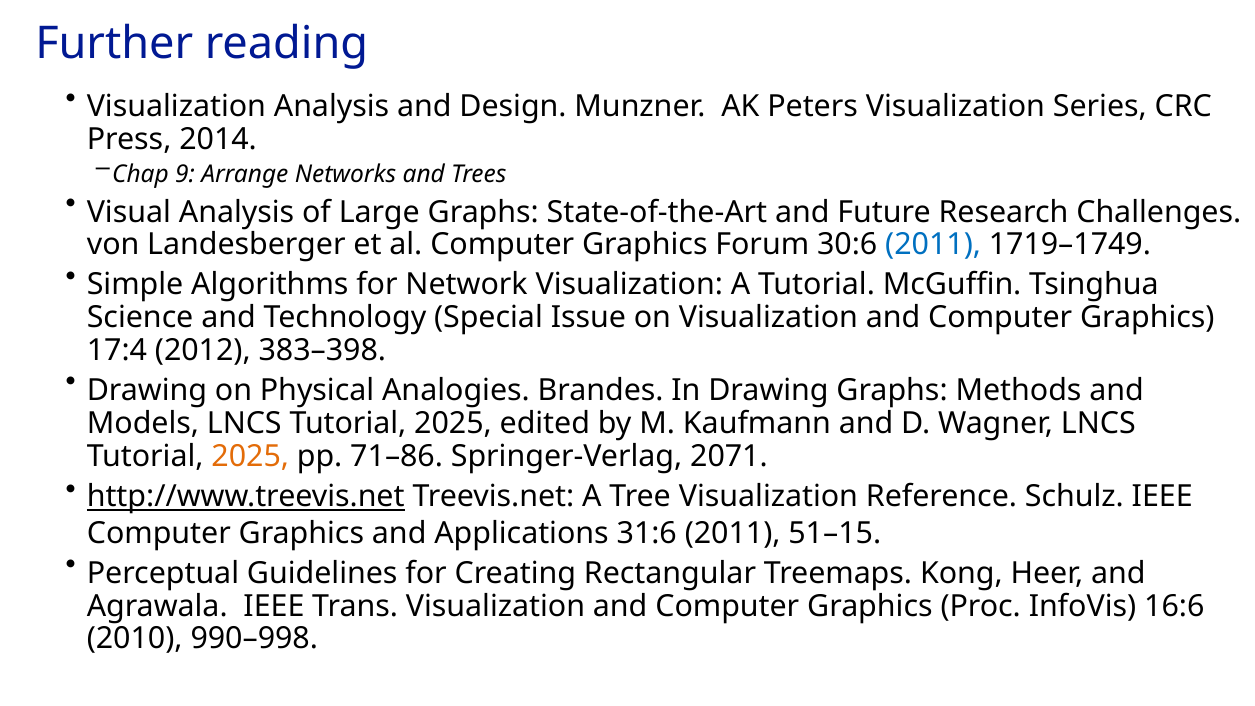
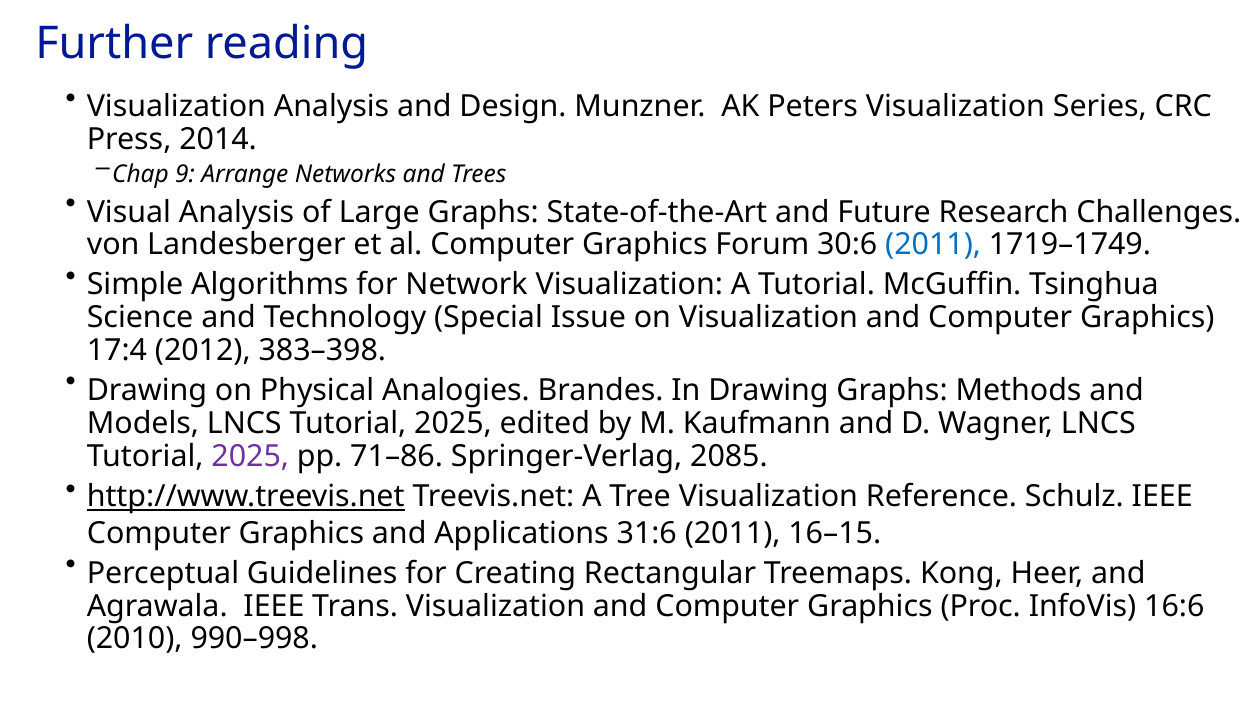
2025 at (250, 456) colour: orange -> purple
2071: 2071 -> 2085
51–15: 51–15 -> 16–15
